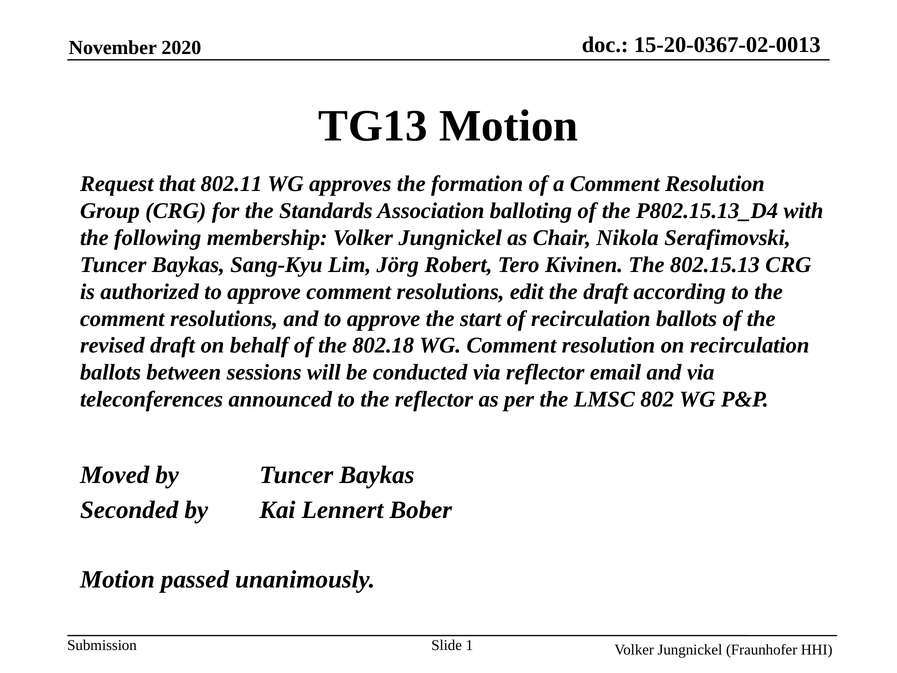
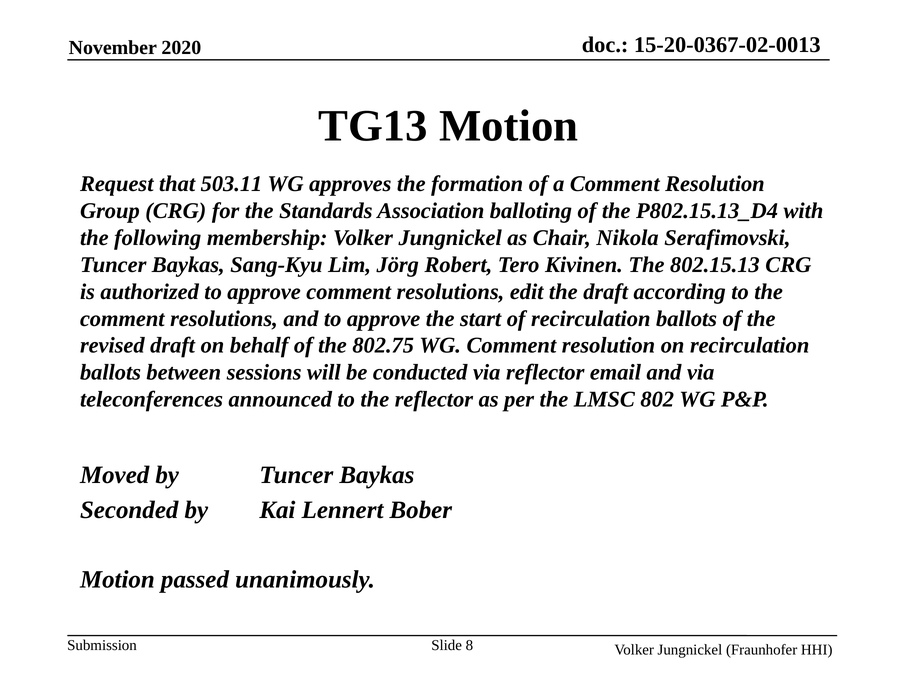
802.11: 802.11 -> 503.11
802.18: 802.18 -> 802.75
1: 1 -> 8
